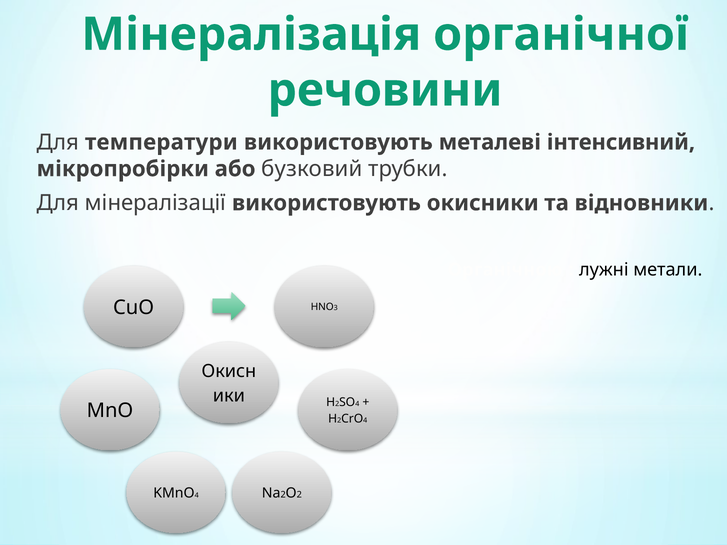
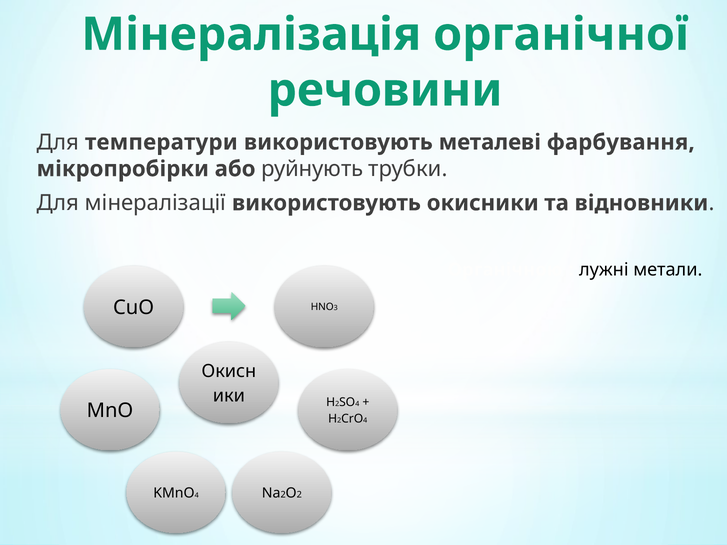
інтенсивний: інтенсивний -> фарбування
бузковий: бузковий -> руйнують
